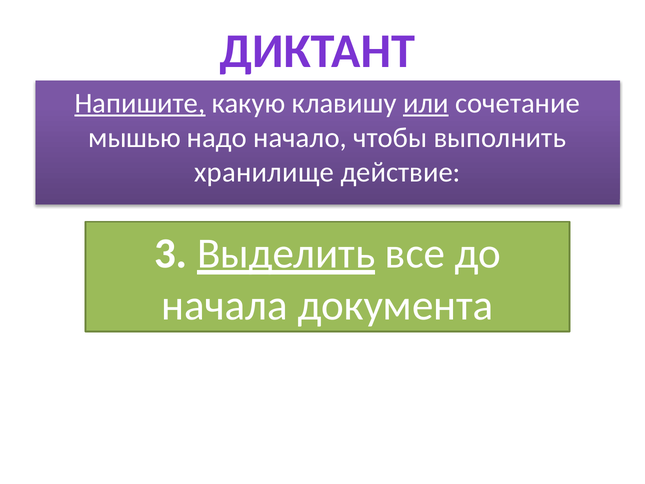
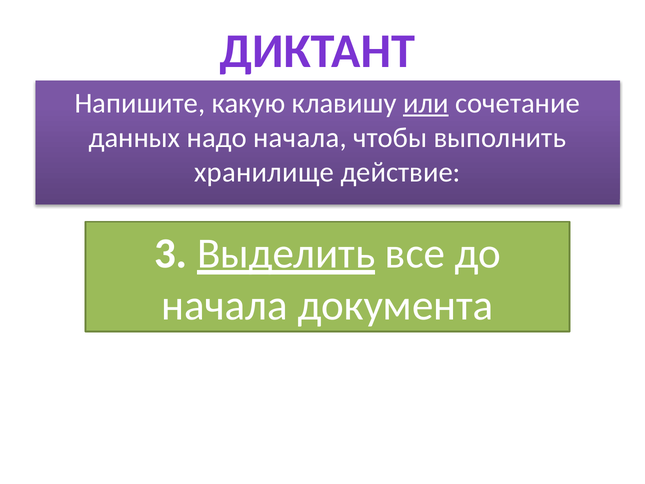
Напишите underline: present -> none
мышью: мышью -> данных
надо начало: начало -> начала
